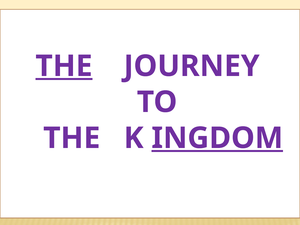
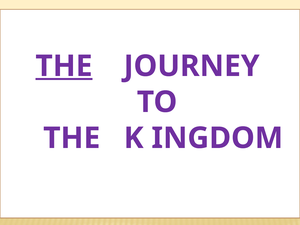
INGDOM underline: present -> none
